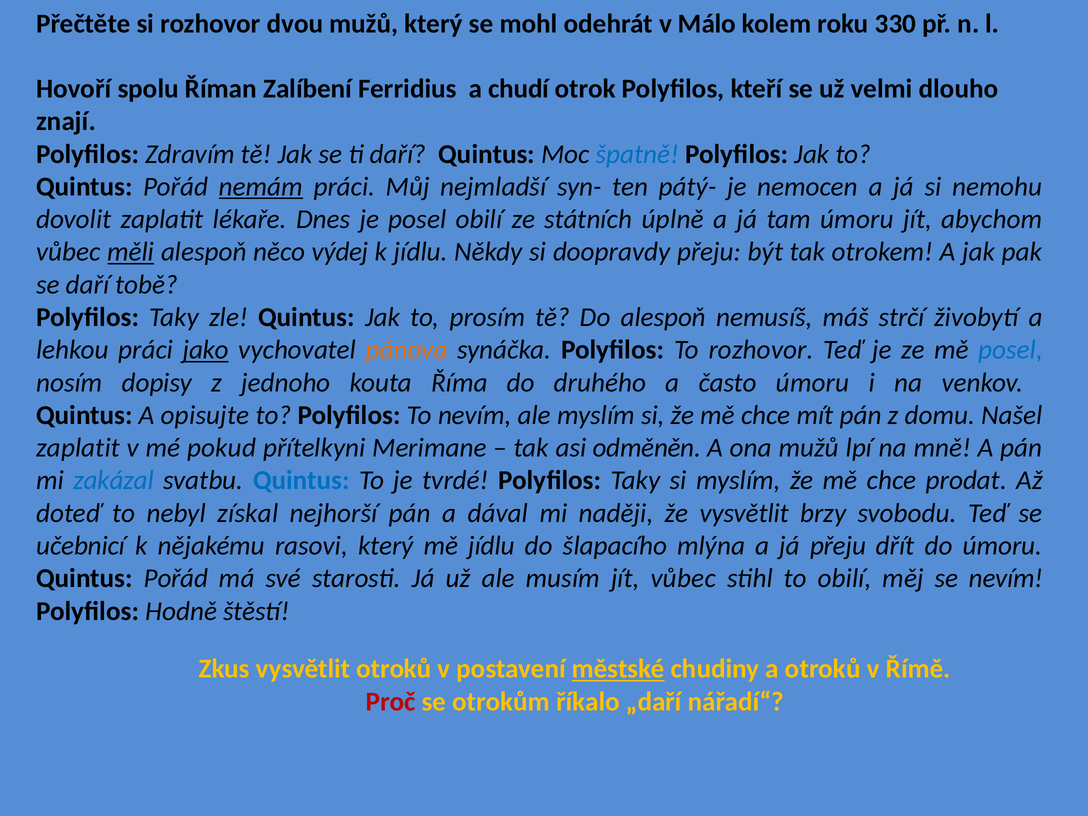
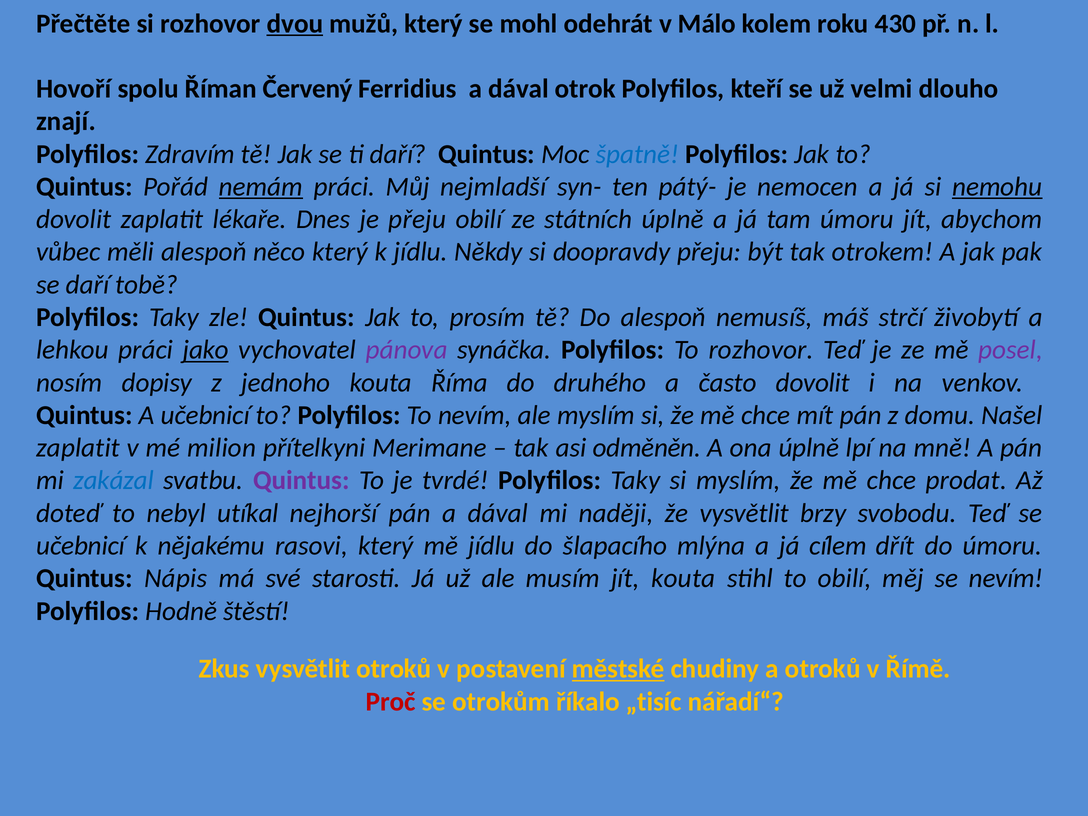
dvou underline: none -> present
330: 330 -> 430
Zalíbení: Zalíbení -> Červený
Ferridius a chudí: chudí -> dával
nemohu underline: none -> present
je posel: posel -> přeju
měli underline: present -> none
něco výdej: výdej -> který
pánova colour: orange -> purple
posel at (1011, 350) colour: blue -> purple
často úmoru: úmoru -> dovolit
A opisujte: opisujte -> učebnicí
pokud: pokud -> milion
ona mužů: mužů -> úplně
Quintus at (301, 480) colour: blue -> purple
získal: získal -> utíkal
já přeju: přeju -> cílem
Pořád at (176, 578): Pořád -> Nápis
jít vůbec: vůbec -> kouta
„daří: „daří -> „tisíc
